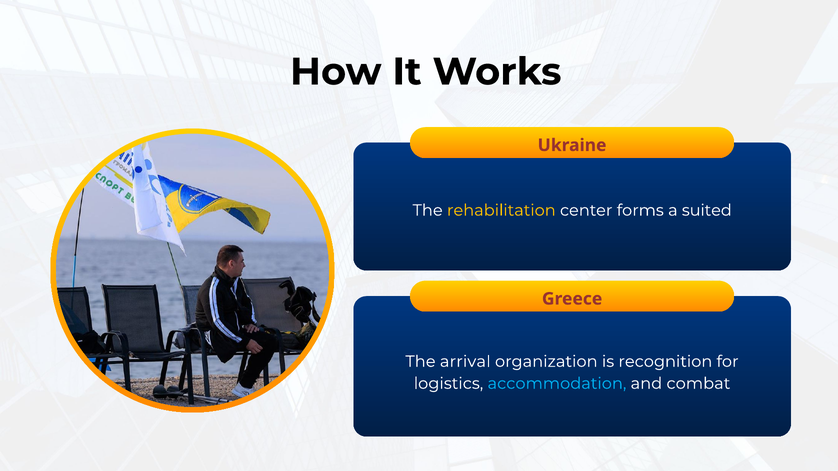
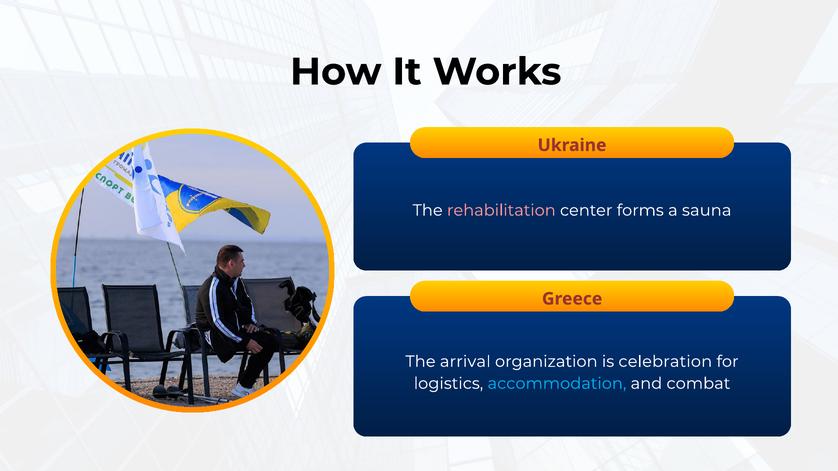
rehabilitation colour: yellow -> pink
suited: suited -> sauna
recognition: recognition -> celebration
